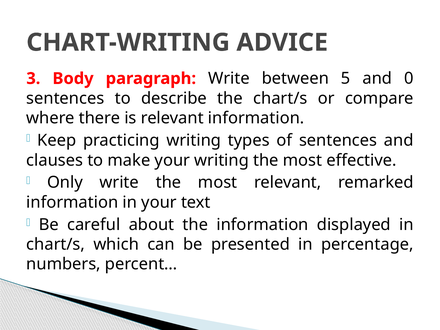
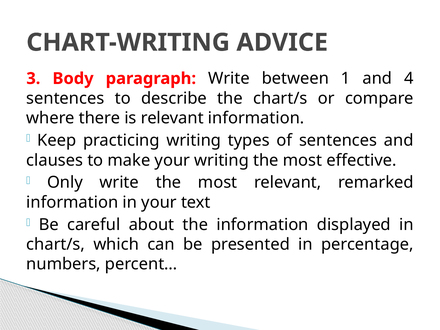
5: 5 -> 1
0: 0 -> 4
